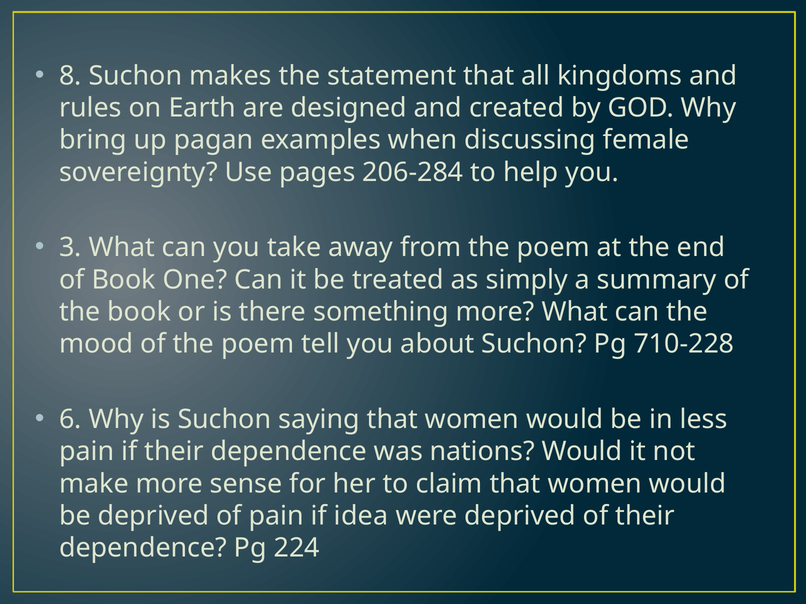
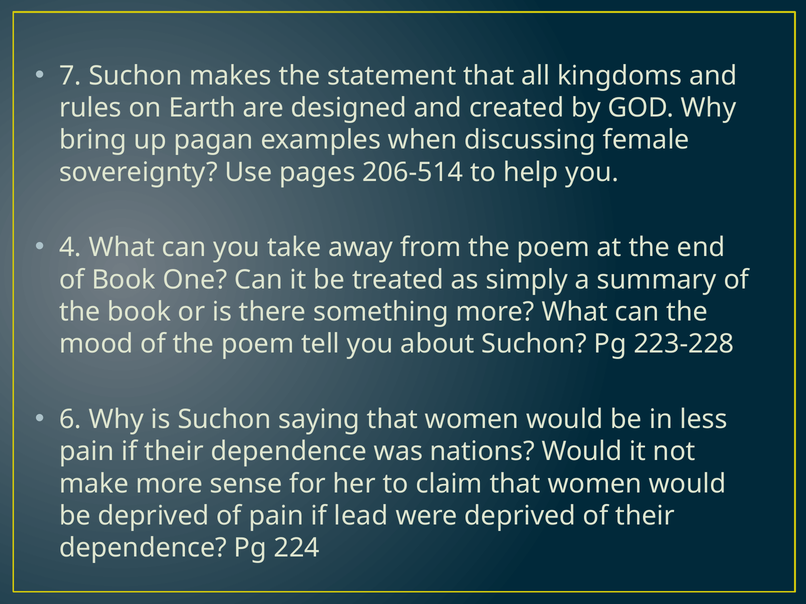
8: 8 -> 7
206-284: 206-284 -> 206-514
3: 3 -> 4
710-228: 710-228 -> 223-228
idea: idea -> lead
